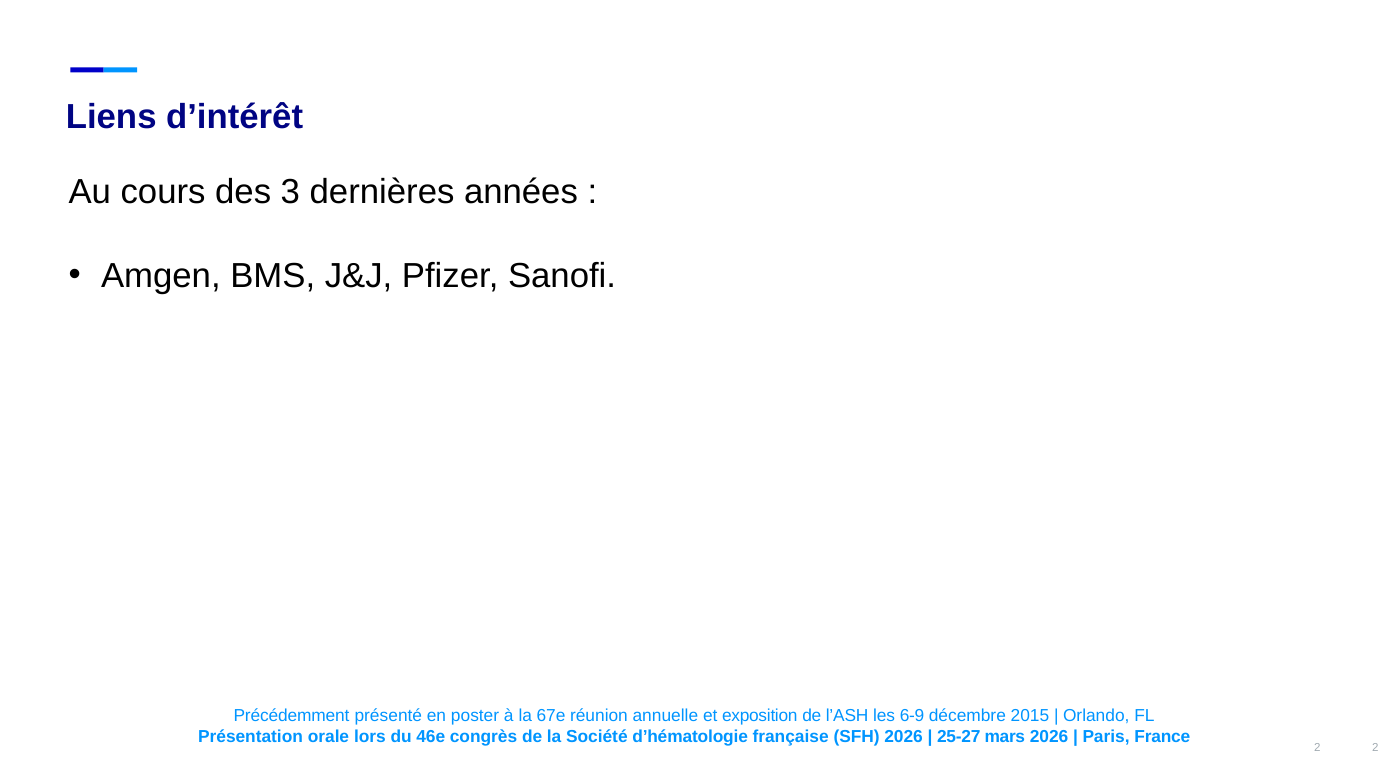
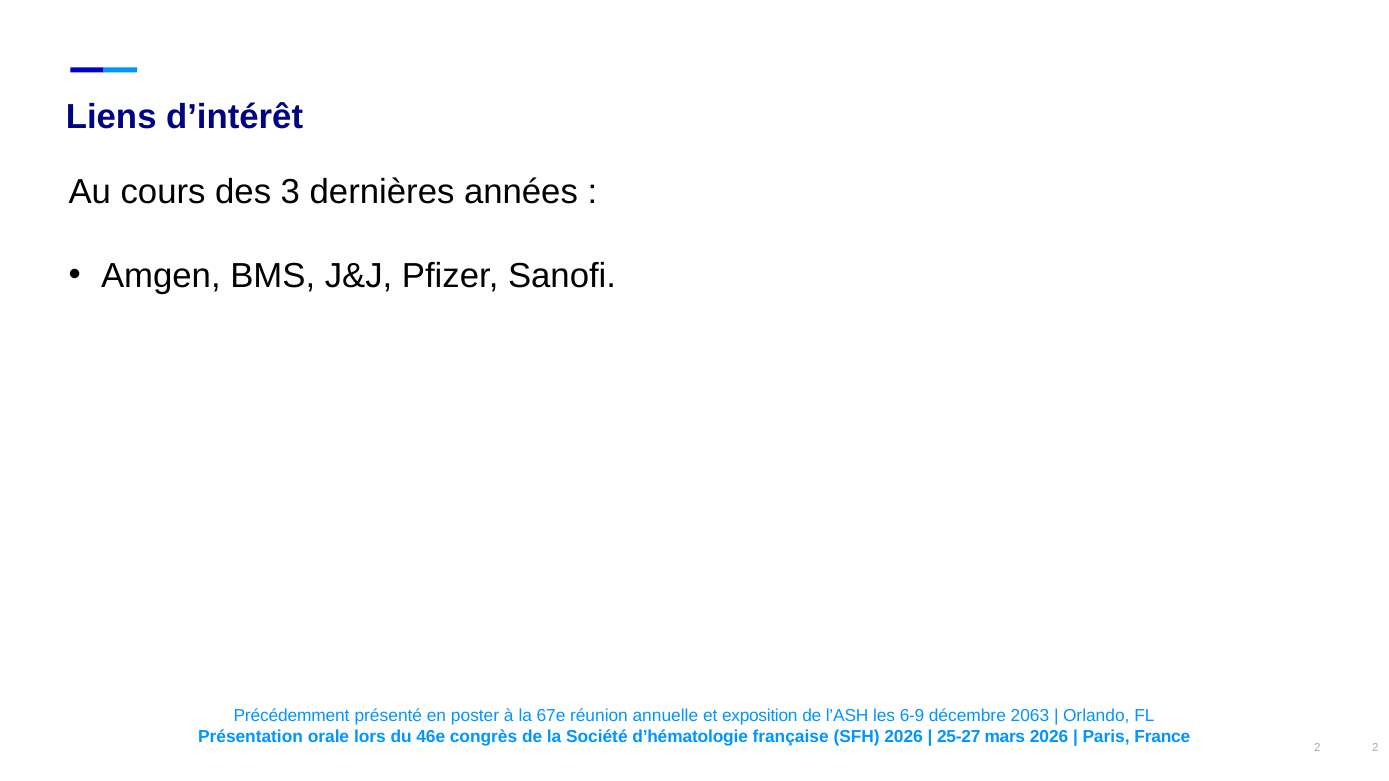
2015: 2015 -> 2063
